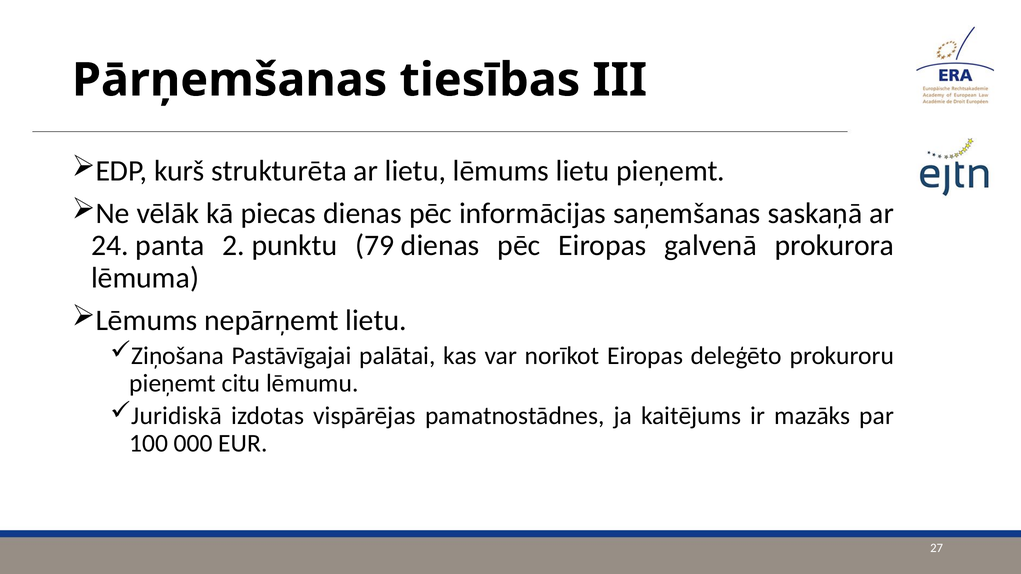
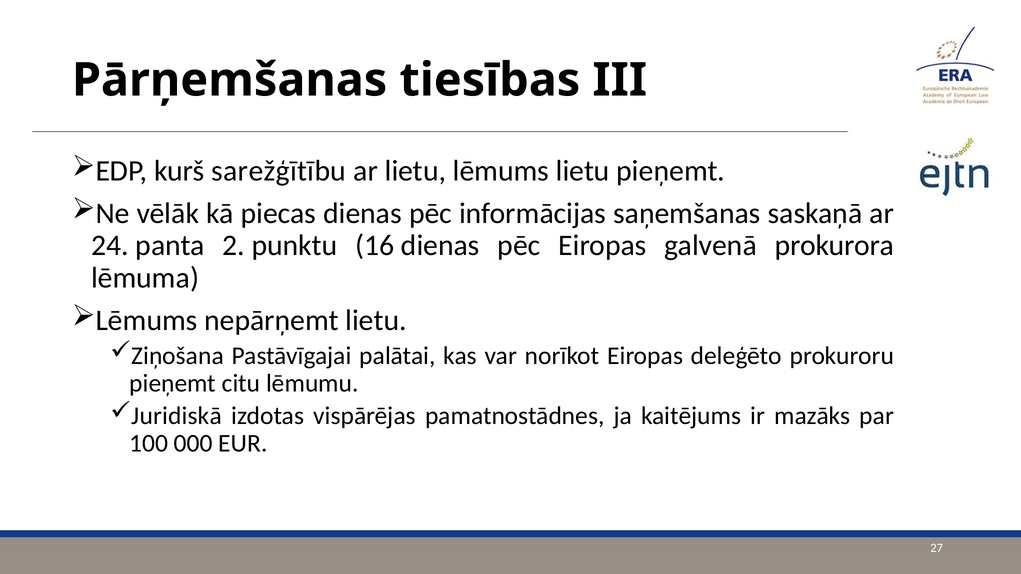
strukturēta: strukturēta -> sarežģītību
79: 79 -> 16
